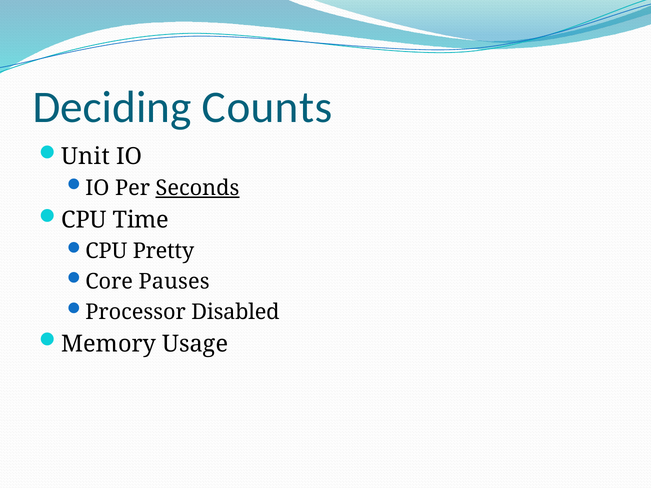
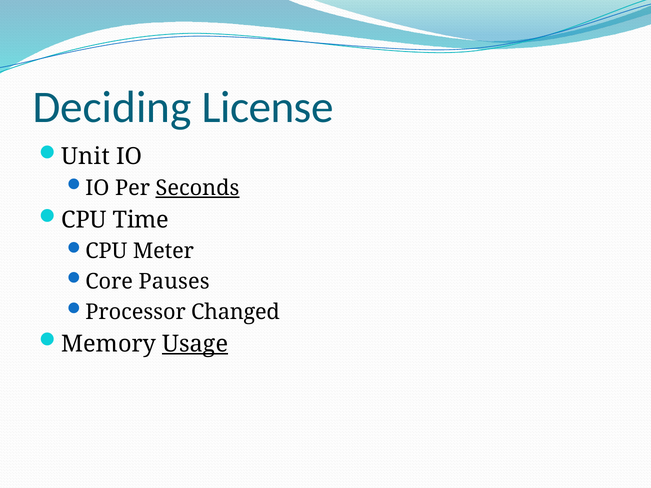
Counts: Counts -> License
Pretty: Pretty -> Meter
Disabled: Disabled -> Changed
Usage underline: none -> present
